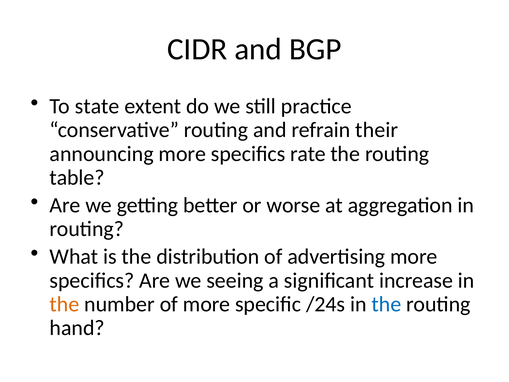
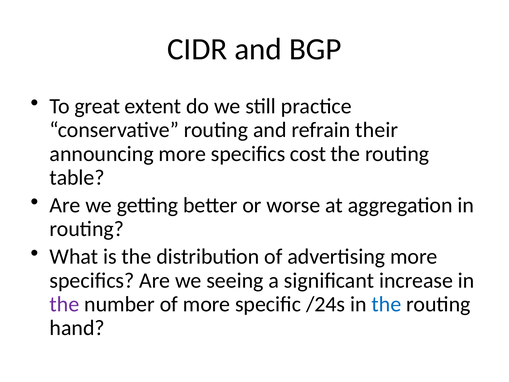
state: state -> great
rate: rate -> cost
the at (64, 304) colour: orange -> purple
